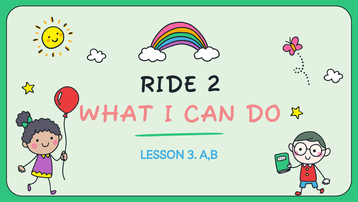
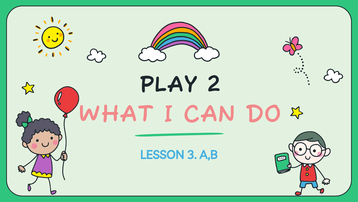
RIDE: RIDE -> PLAY
